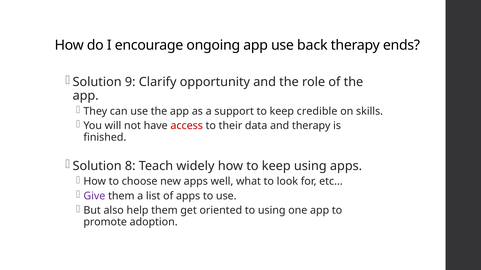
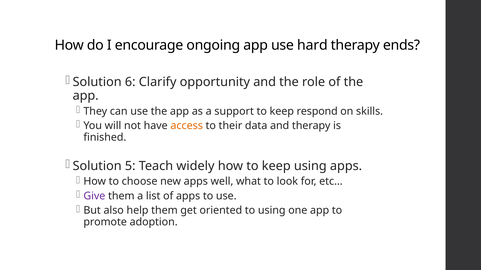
back: back -> hard
9: 9 -> 6
credible: credible -> respond
access colour: red -> orange
8: 8 -> 5
